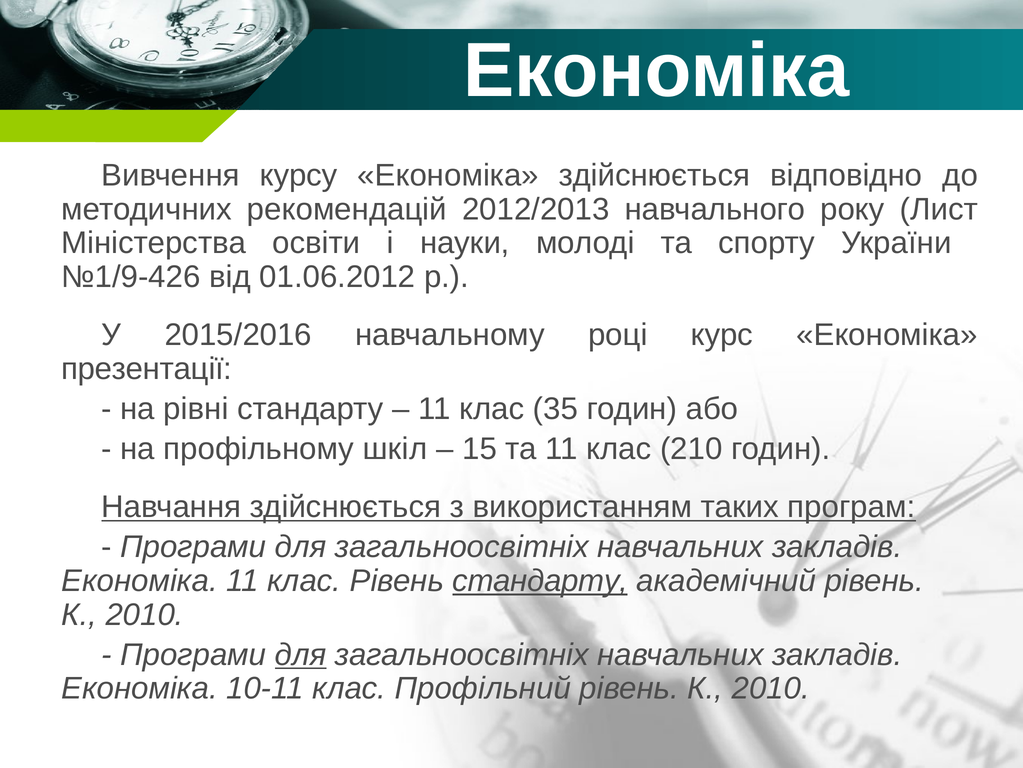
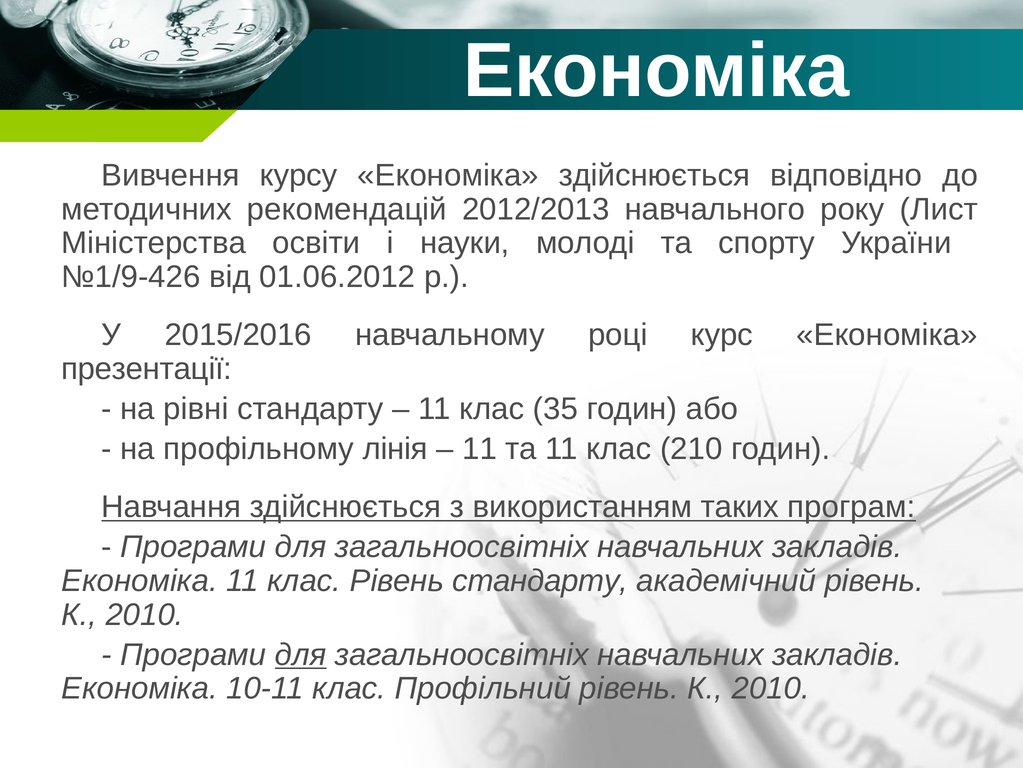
шкіл: шкіл -> лінія
15 at (480, 448): 15 -> 11
стандарту at (540, 580) underline: present -> none
